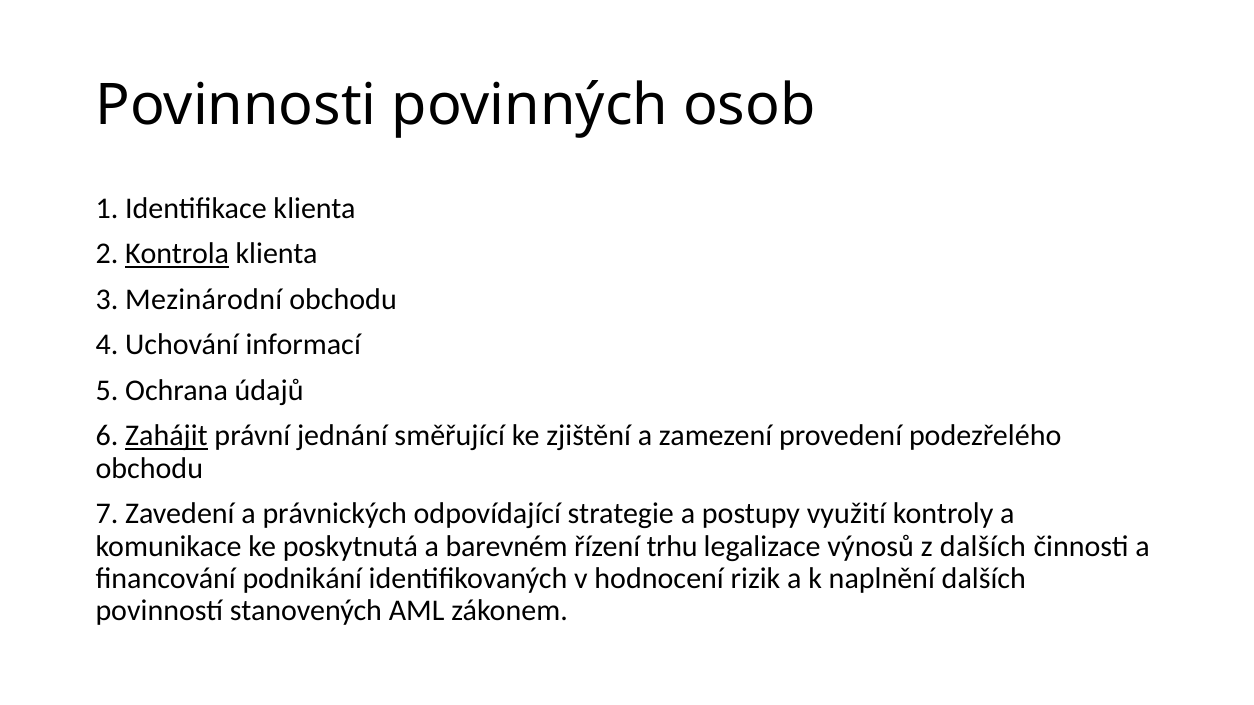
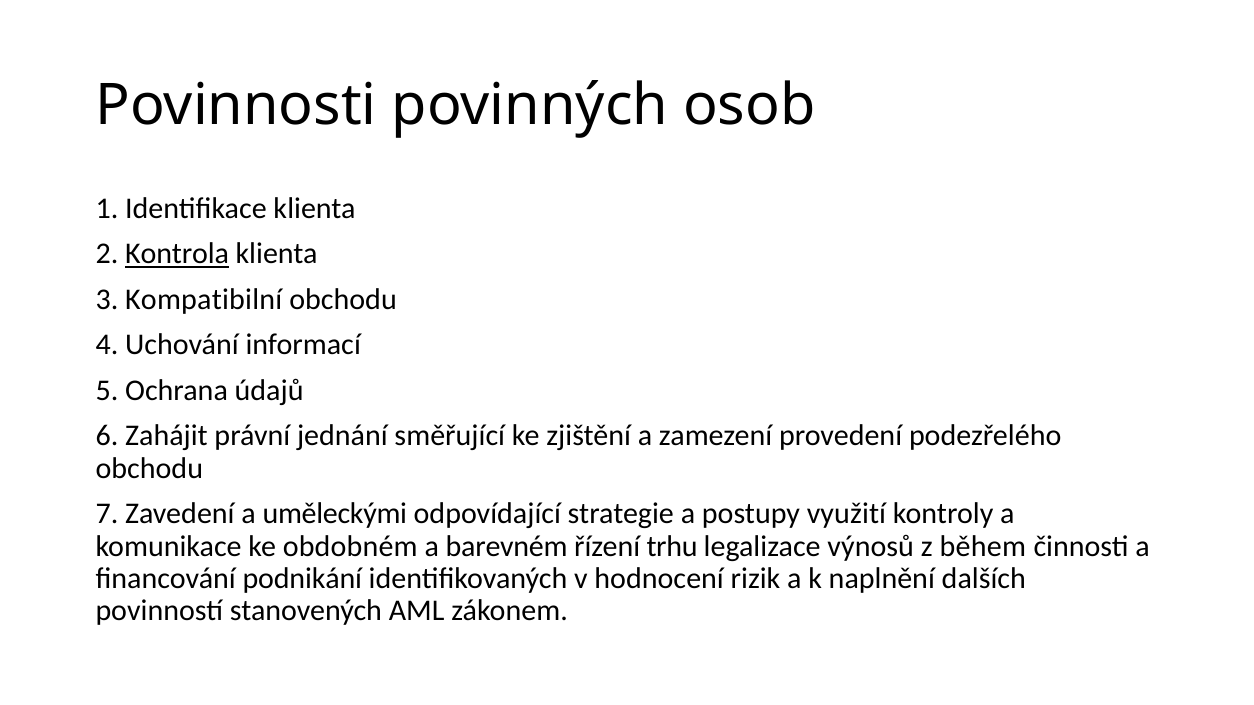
Mezinárodní: Mezinárodní -> Kompatibilní
Zahájit underline: present -> none
právnických: právnických -> uměleckými
poskytnutá: poskytnutá -> obdobném
z dalších: dalších -> během
